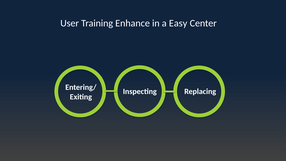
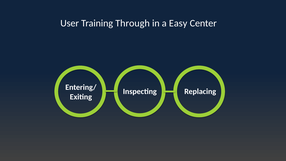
Enhance: Enhance -> Through
